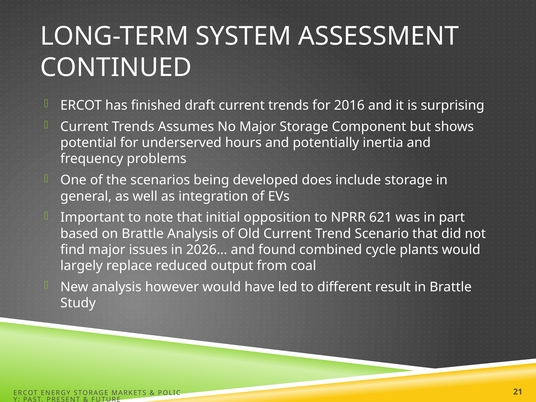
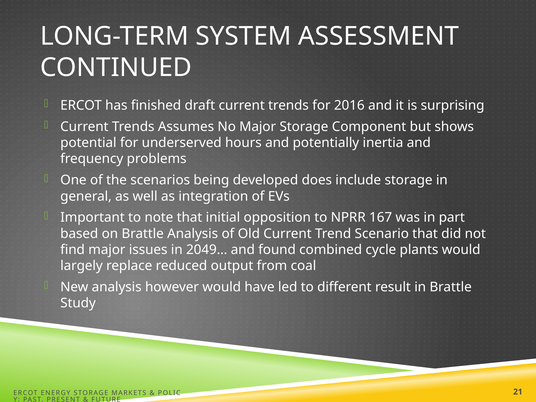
621: 621 -> 167
2026…: 2026… -> 2049…
